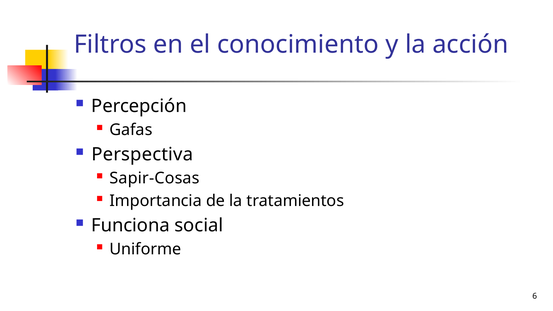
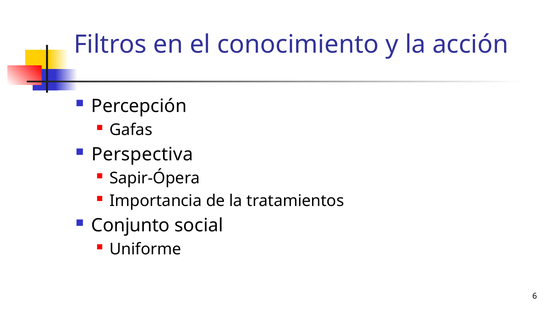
Sapir-Cosas: Sapir-Cosas -> Sapir-Ópera
Funciona: Funciona -> Conjunto
